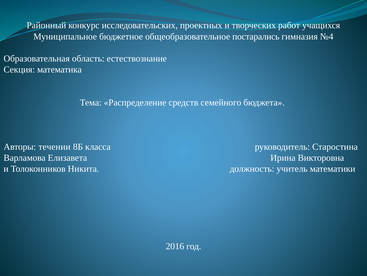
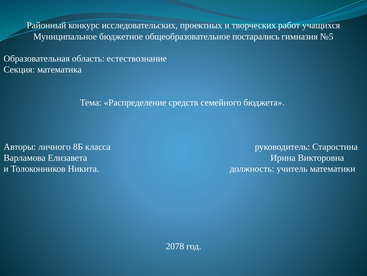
№4: №4 -> №5
течении: течении -> личного
2016: 2016 -> 2078
